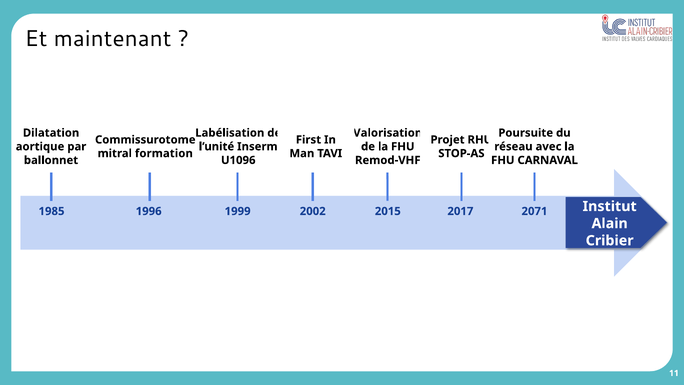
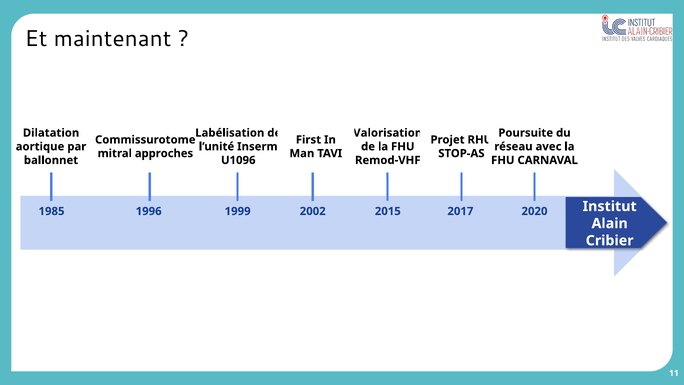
formation: formation -> approches
2071: 2071 -> 2020
